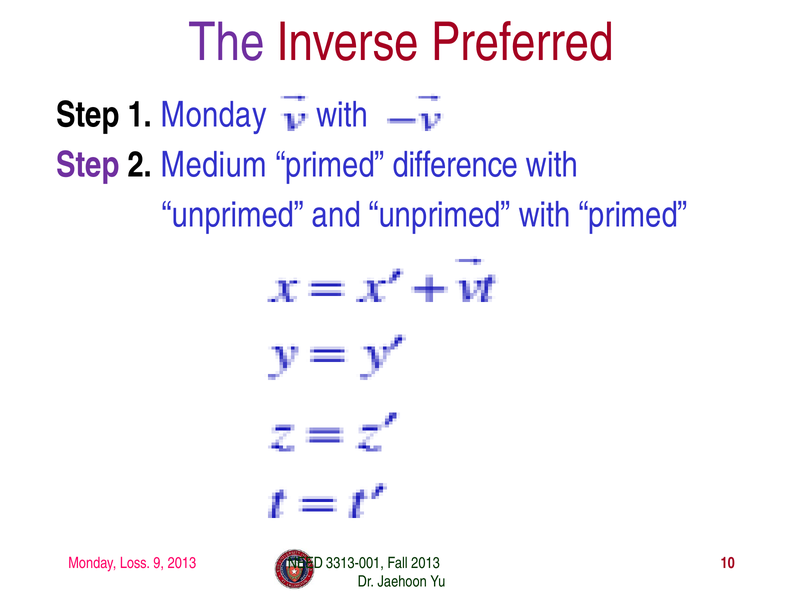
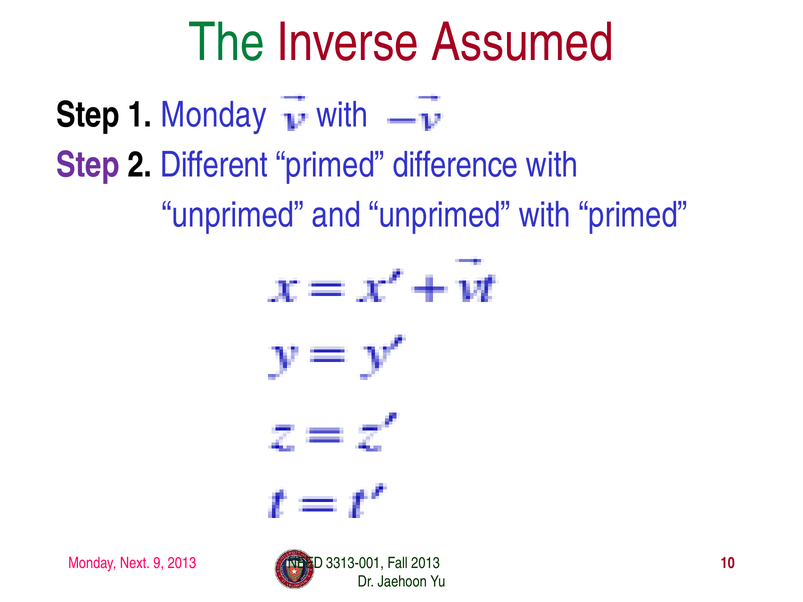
The colour: purple -> green
Preferred: Preferred -> Assumed
Medium: Medium -> Different
Loss: Loss -> Next
